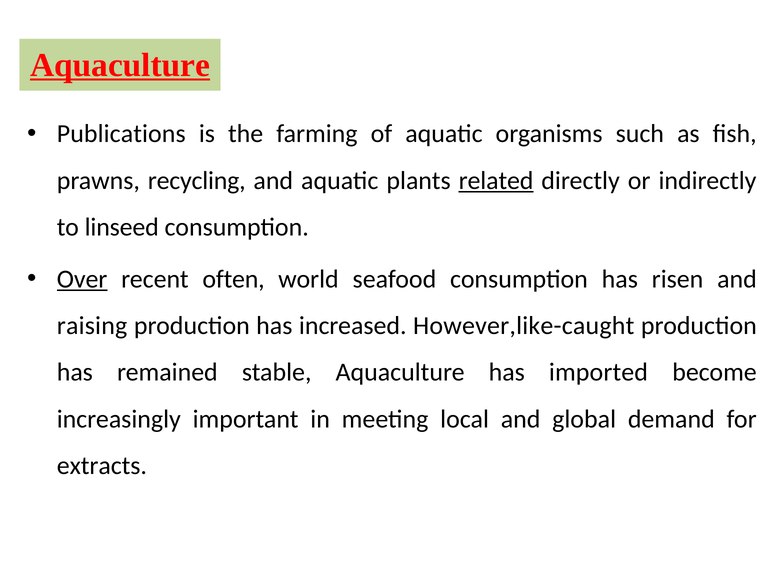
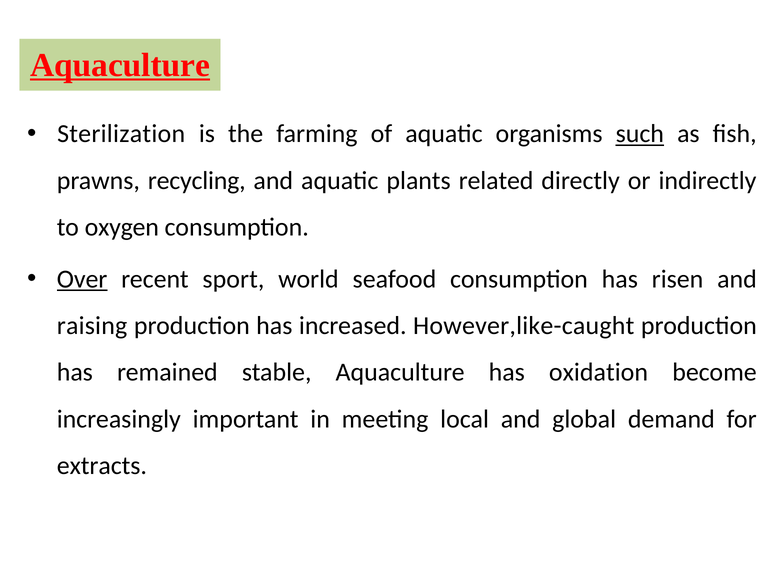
Publications: Publications -> Sterilization
such underline: none -> present
related underline: present -> none
linseed: linseed -> oxygen
often: often -> sport
imported: imported -> oxidation
